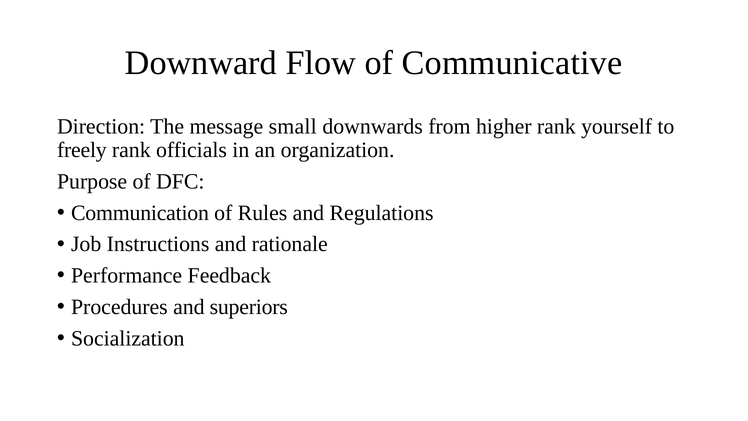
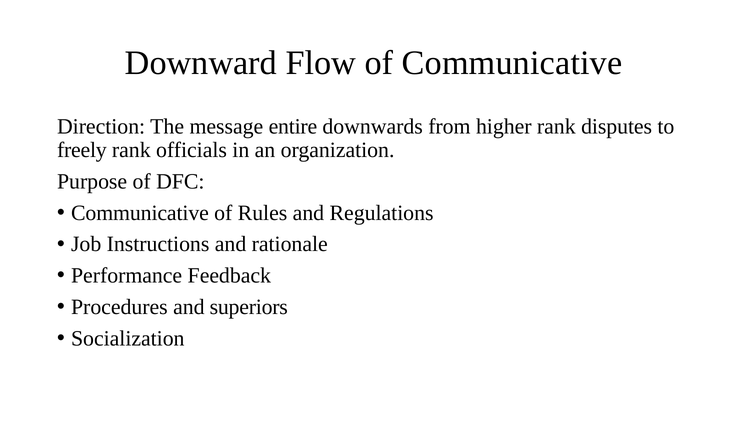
small: small -> entire
yourself: yourself -> disputes
Communication at (140, 213): Communication -> Communicative
